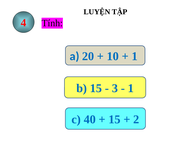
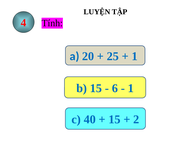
10: 10 -> 25
3: 3 -> 6
